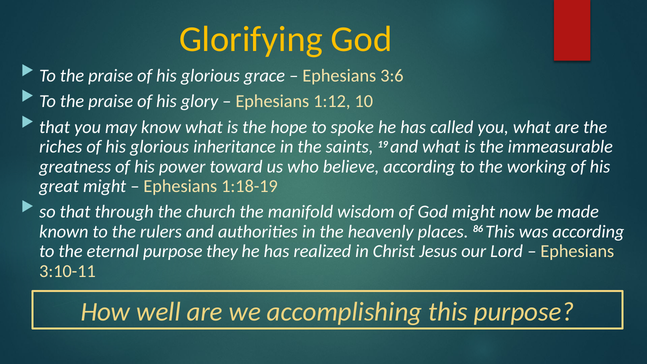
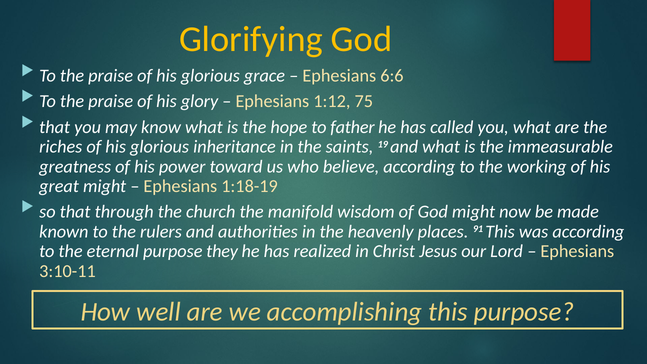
3:6: 3:6 -> 6:6
10: 10 -> 75
spoke: spoke -> father
86: 86 -> 91
